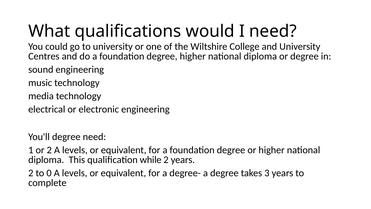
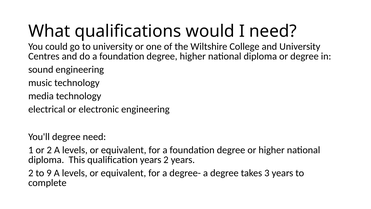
qualification while: while -> years
0: 0 -> 9
